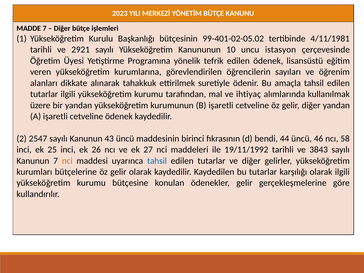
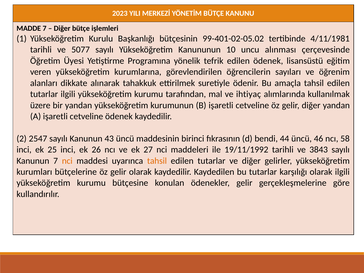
2921: 2921 -> 5077
istasyon: istasyon -> alınması
tahsil at (157, 161) colour: blue -> orange
